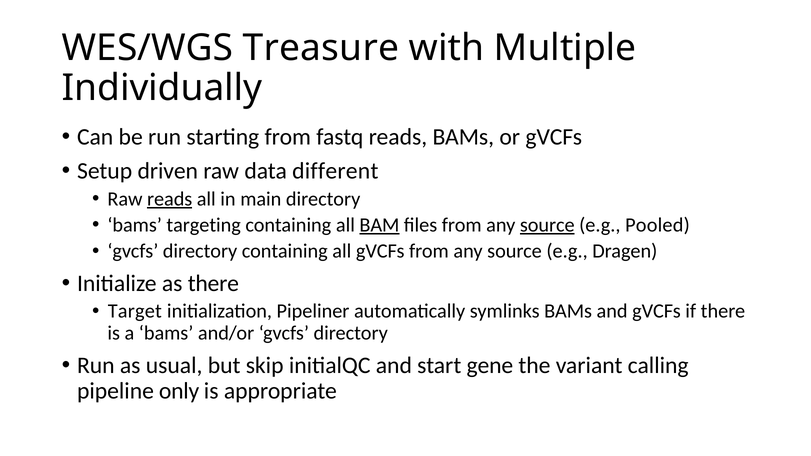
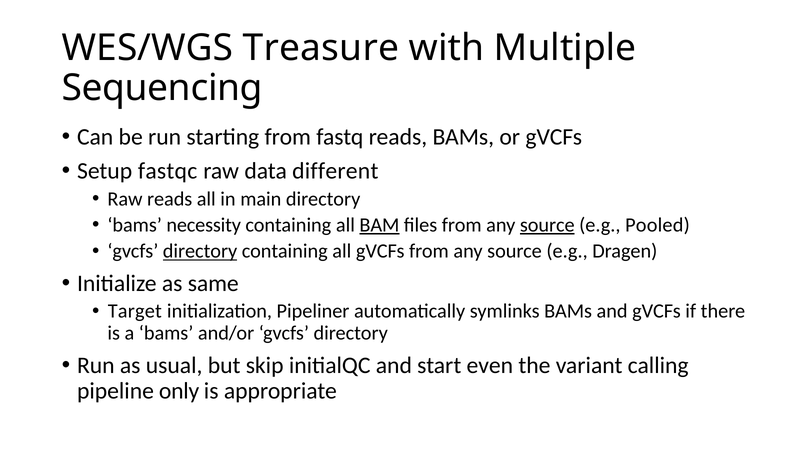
Individually: Individually -> Sequencing
driven: driven -> fastqc
reads at (170, 199) underline: present -> none
targeting: targeting -> necessity
directory at (200, 251) underline: none -> present
as there: there -> same
gene: gene -> even
